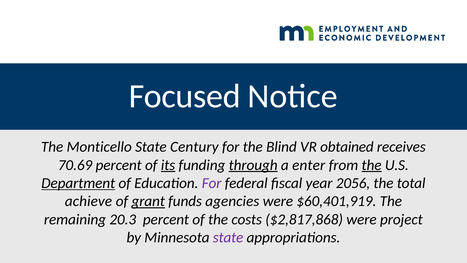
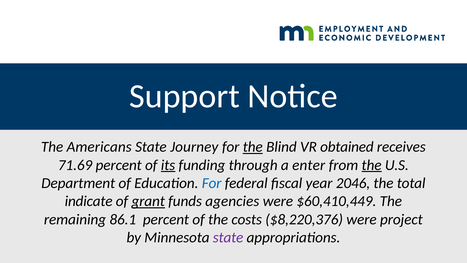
Focused: Focused -> Support
Monticello: Monticello -> Americans
Century: Century -> Journey
the at (253, 147) underline: none -> present
70.69: 70.69 -> 71.69
through underline: present -> none
Department underline: present -> none
For at (212, 183) colour: purple -> blue
2056: 2056 -> 2046
achieve: achieve -> indicate
$60,401,919: $60,401,919 -> $60,410,449
20.3: 20.3 -> 86.1
$2,817,868: $2,817,868 -> $8,220,376
